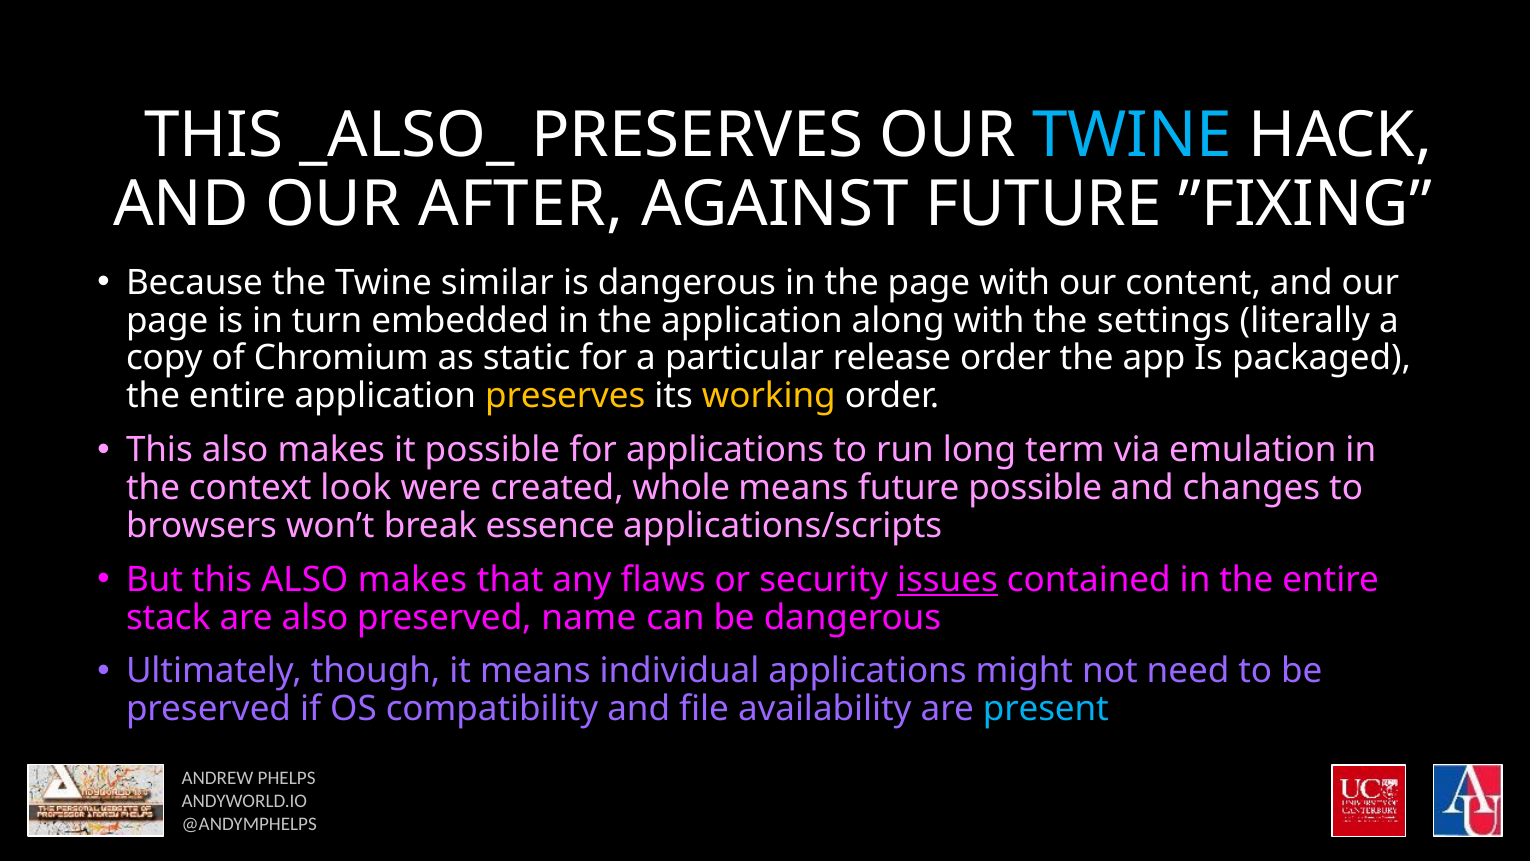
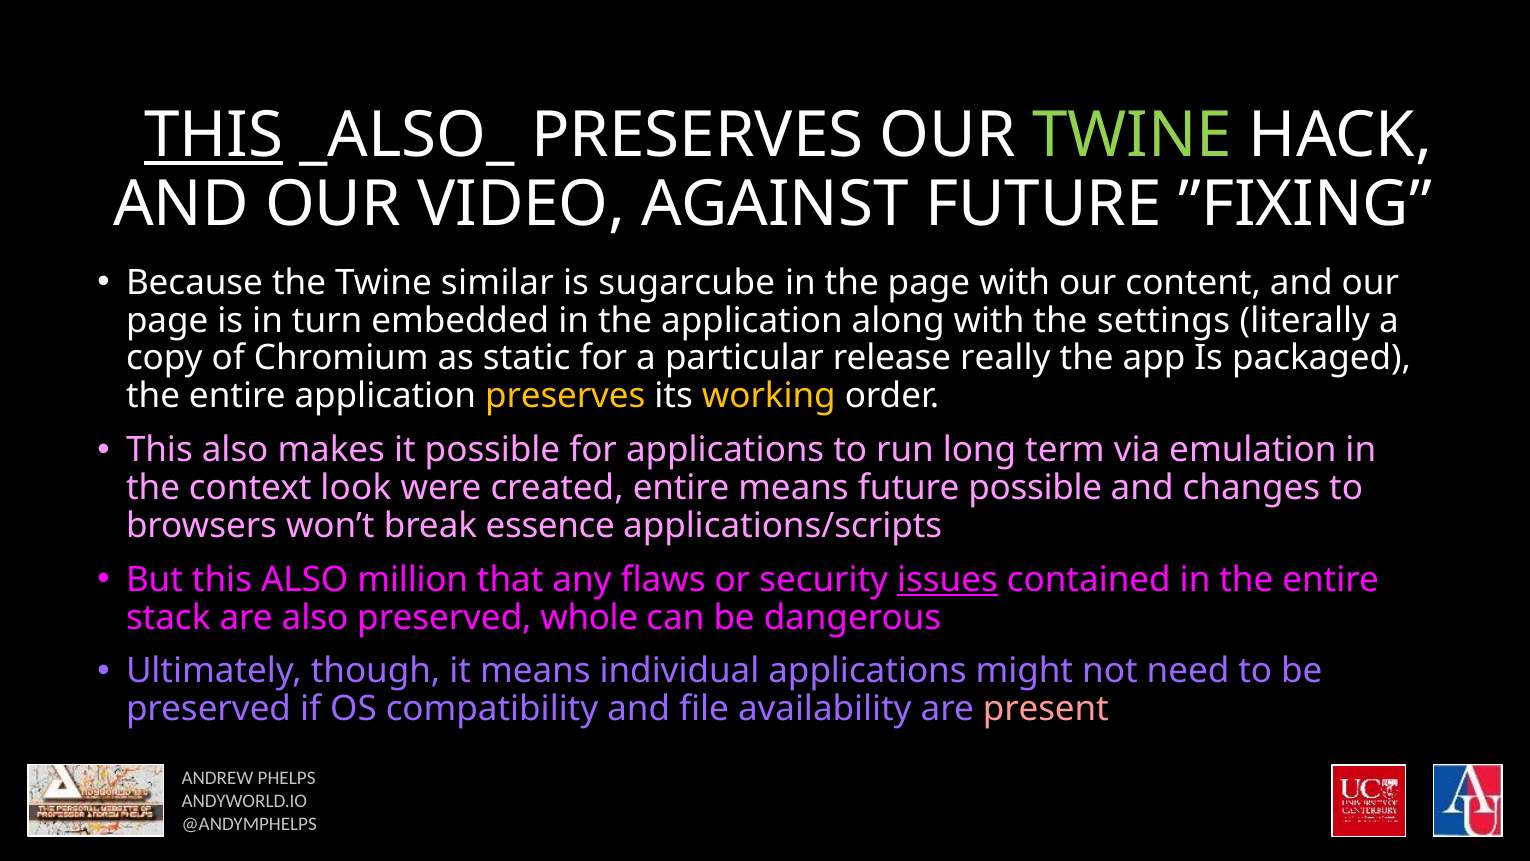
THIS at (214, 136) underline: none -> present
TWINE at (1132, 136) colour: light blue -> light green
AFTER: AFTER -> VIDEO
is dangerous: dangerous -> sugarcube
release order: order -> really
created whole: whole -> entire
But this ALSO makes: makes -> million
name: name -> whole
present colour: light blue -> pink
